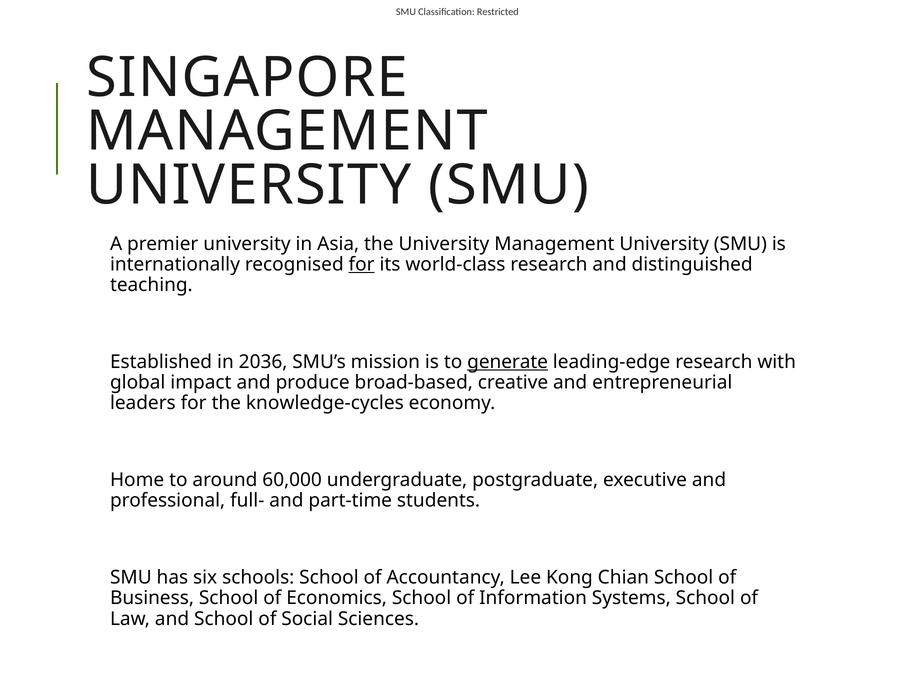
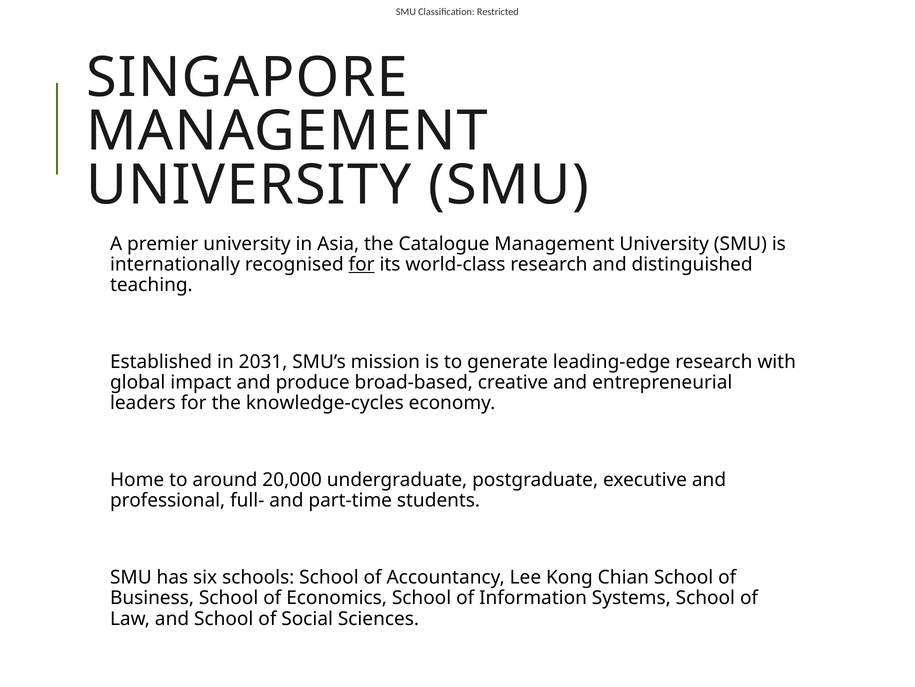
the University: University -> Catalogue
2036: 2036 -> 2031
generate underline: present -> none
60,000: 60,000 -> 20,000
